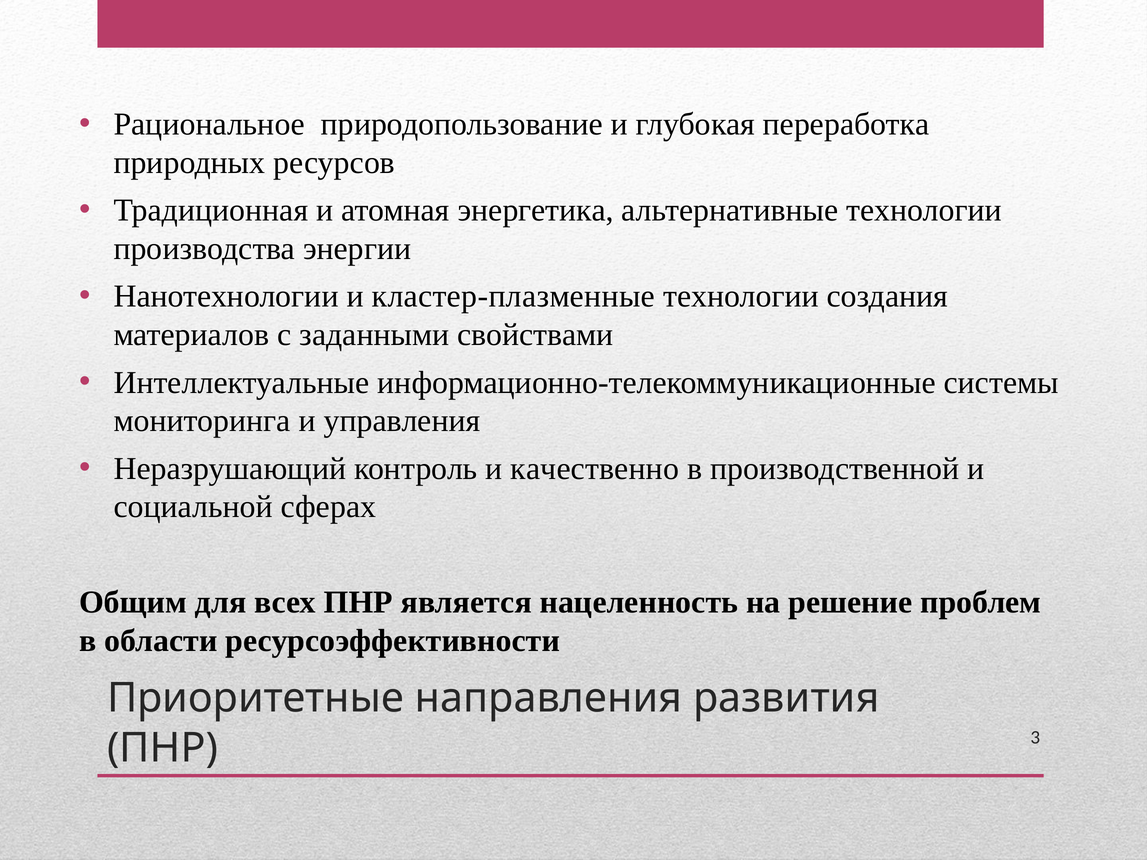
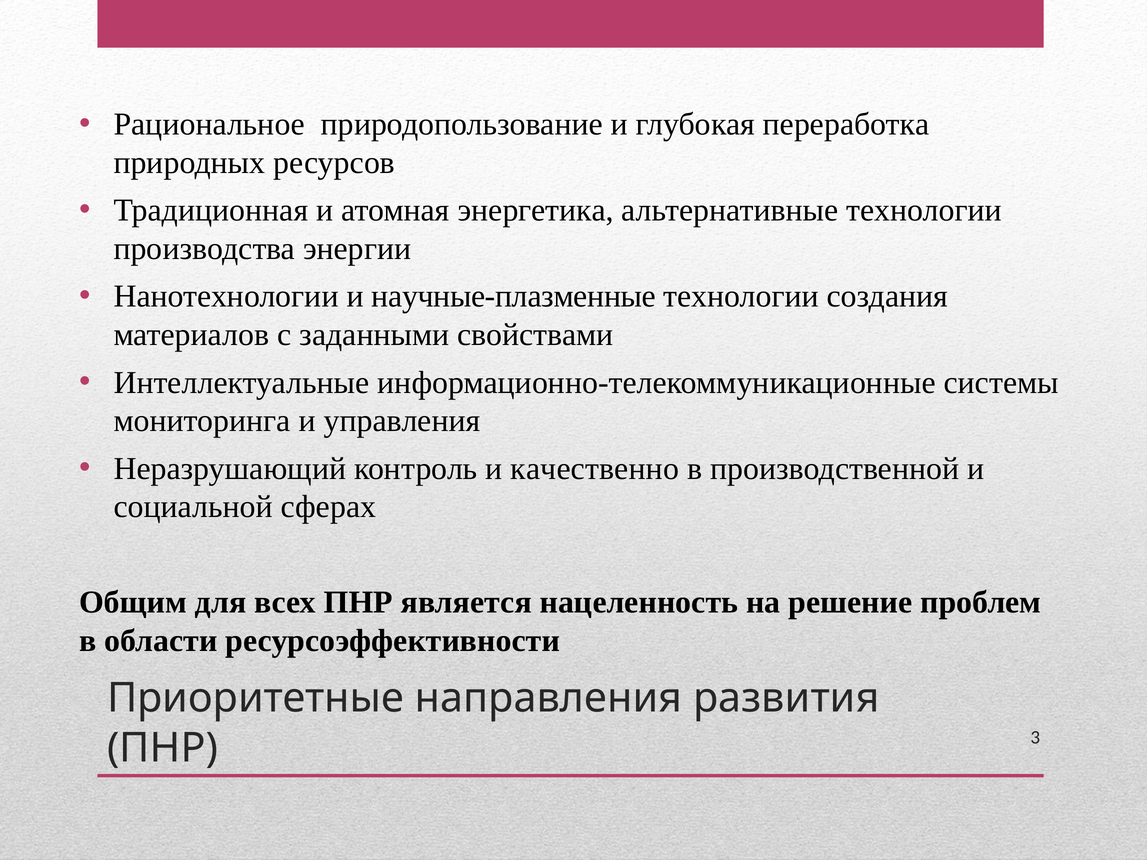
кластер-плазменные: кластер-плазменные -> научные-плазменные
